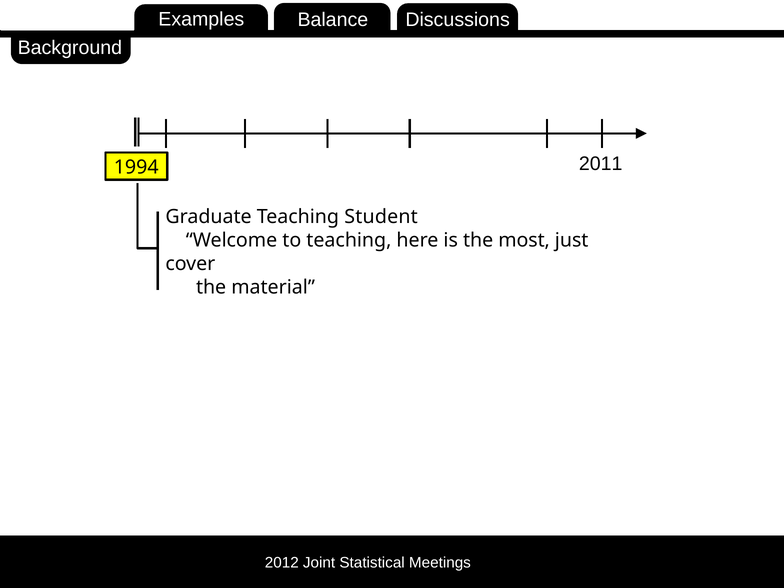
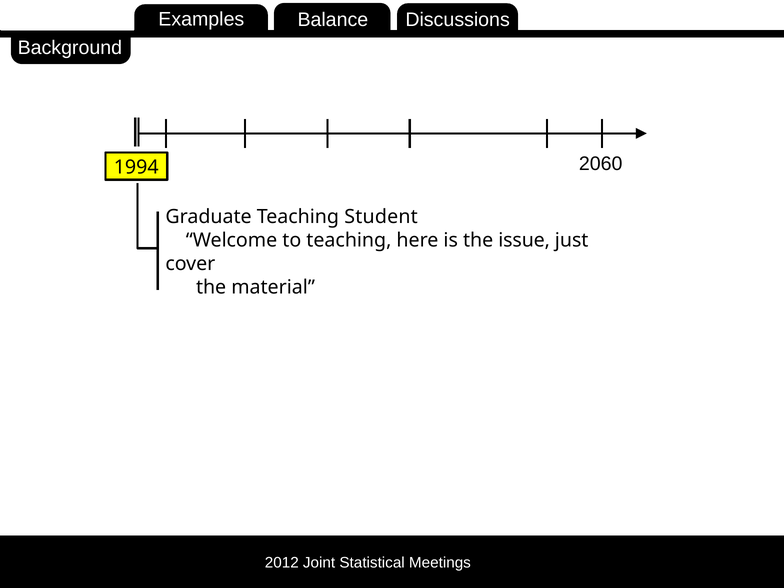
2011: 2011 -> 2060
most: most -> issue
